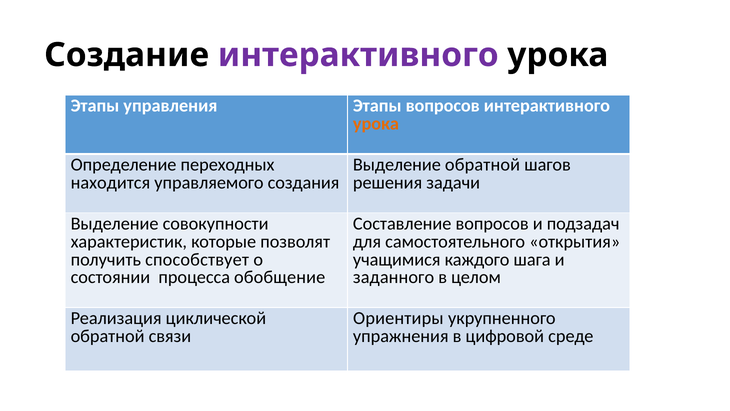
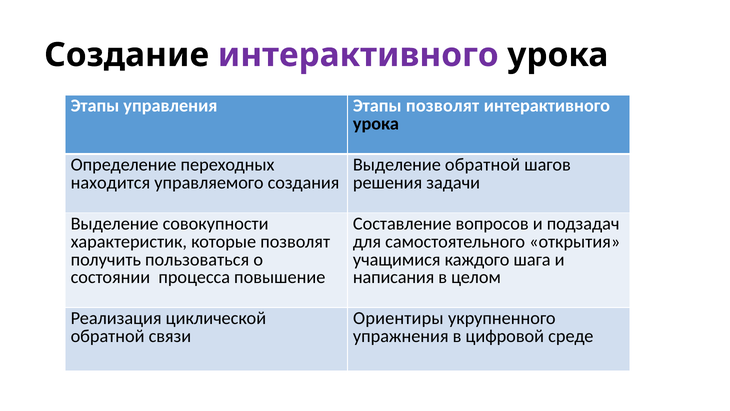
Этапы вопросов: вопросов -> позволят
урока at (376, 124) colour: orange -> black
способствует: способствует -> пользоваться
обобщение: обобщение -> повышение
заданного: заданного -> написания
